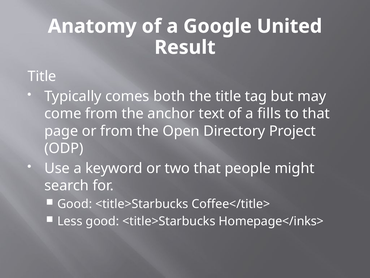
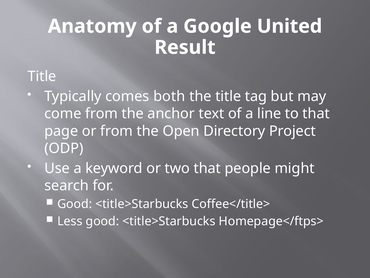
fills: fills -> line
Homepage</inks>: Homepage</inks> -> Homepage</ftps>
